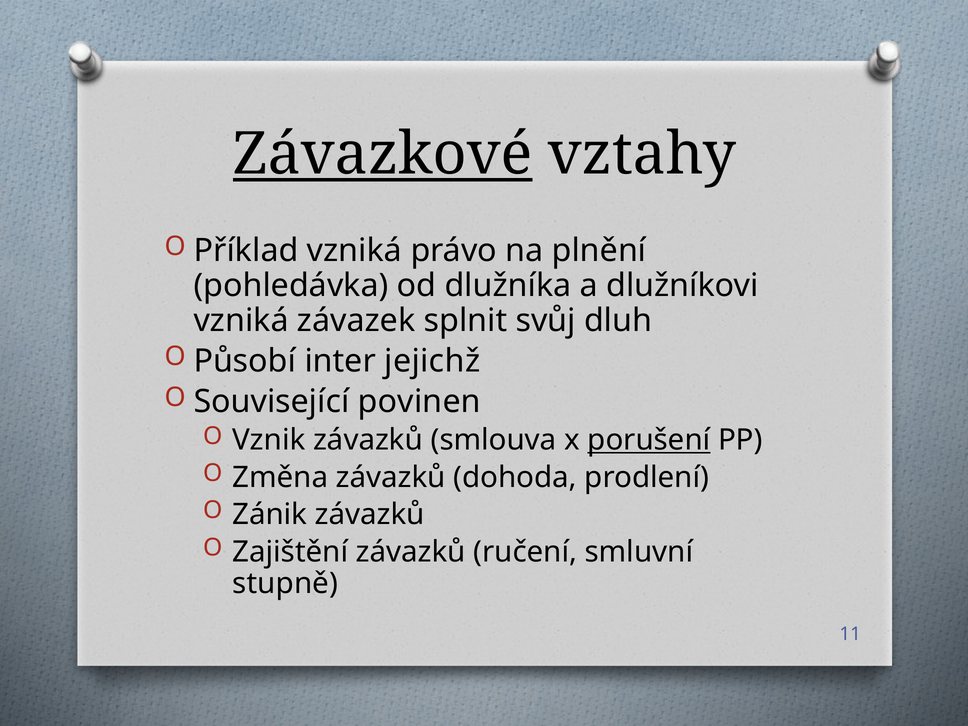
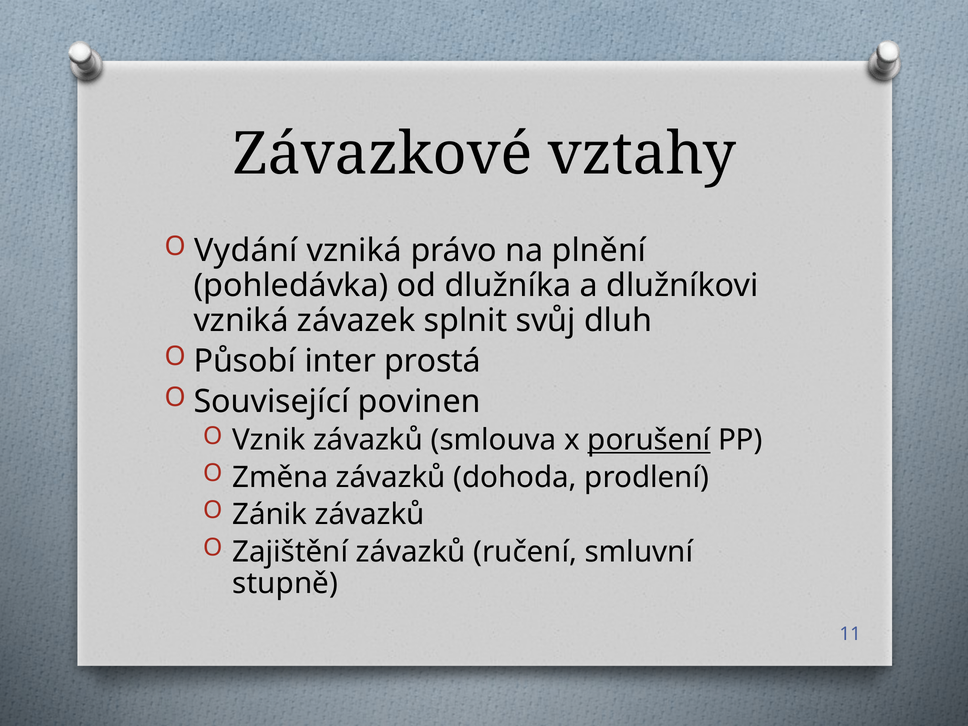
Závazkové underline: present -> none
Příklad: Příklad -> Vydání
jejichž: jejichž -> prostá
